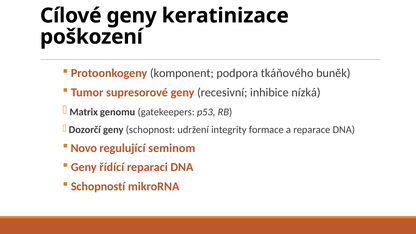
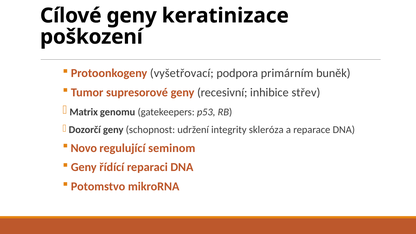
komponent: komponent -> vyšetřovací
tkáňového: tkáňového -> primárním
nízká: nízká -> střev
formace: formace -> skleróza
Schopností: Schopností -> Potomstvo
